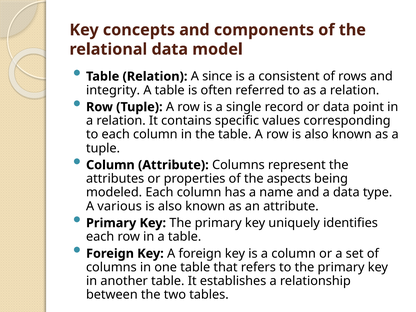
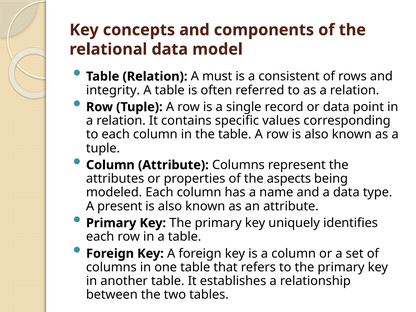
since: since -> must
various: various -> present
